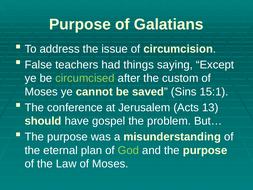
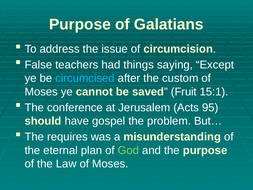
circumcised colour: light green -> light blue
Sins: Sins -> Fruit
13: 13 -> 95
purpose at (67, 137): purpose -> requires
